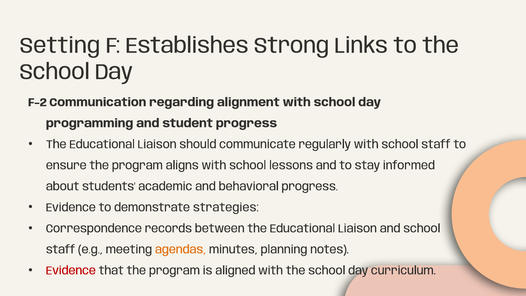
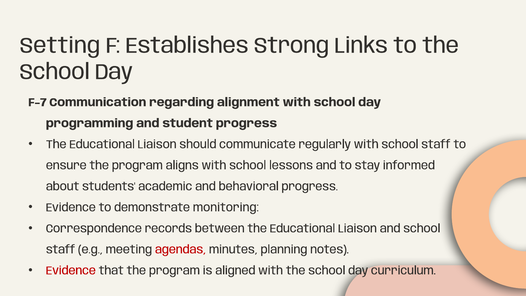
F-2: F-2 -> F-7
strategies: strategies -> monitoring
agendas colour: orange -> red
